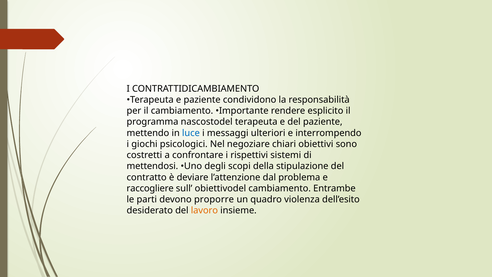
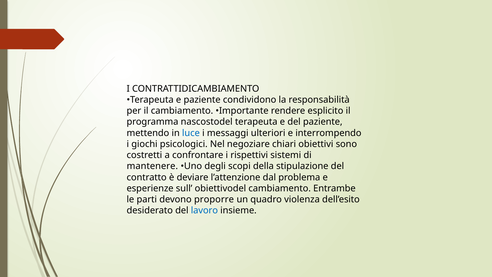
mettendosi: mettendosi -> mantenere
raccogliere: raccogliere -> esperienze
lavoro colour: orange -> blue
